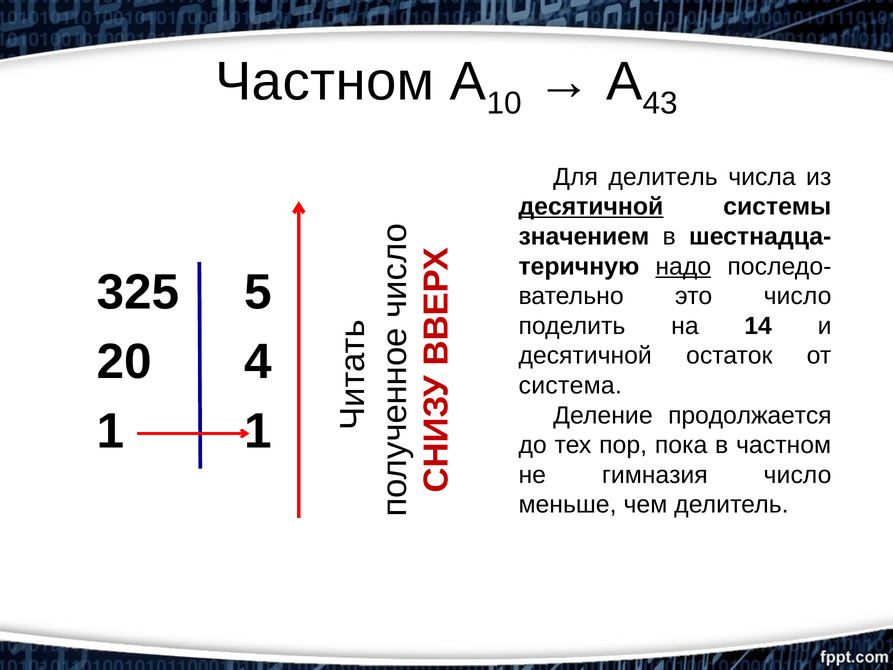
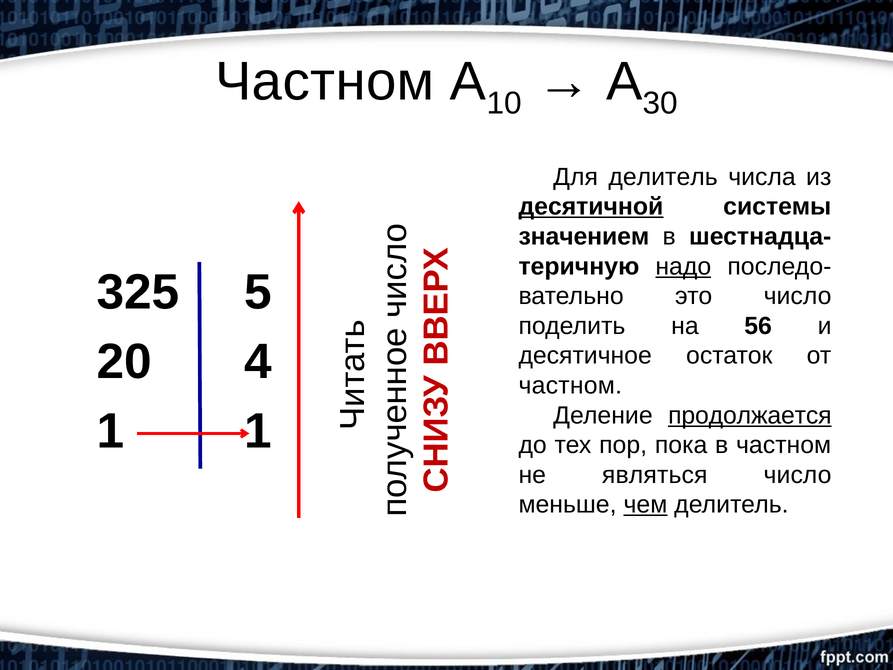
43: 43 -> 30
14: 14 -> 56
десятичной at (585, 356): десятичной -> десятичное
система at (570, 385): система -> частном
продолжается underline: none -> present
гимназия: гимназия -> являться
чем underline: none -> present
